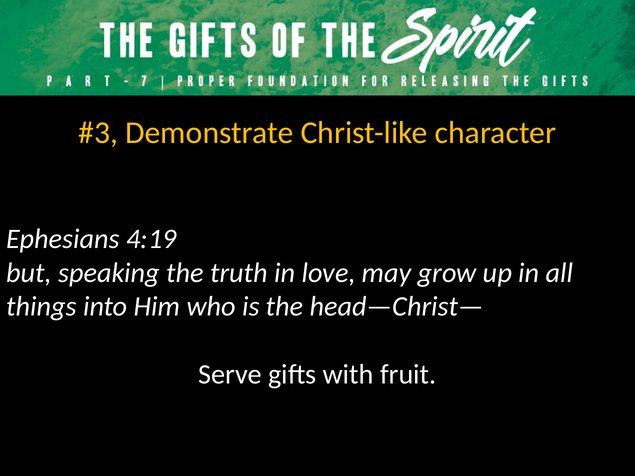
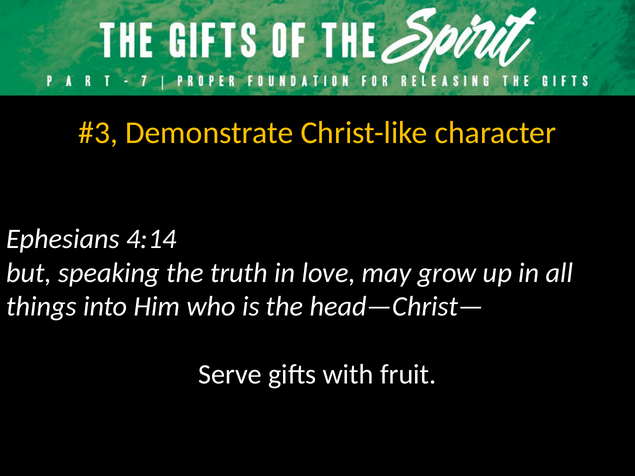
4:19: 4:19 -> 4:14
